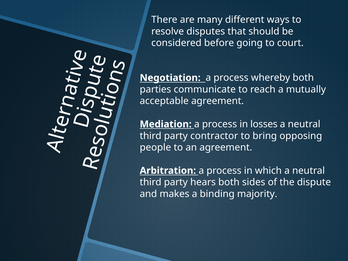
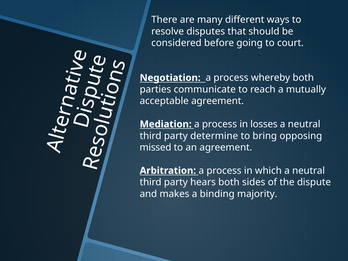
contractor: contractor -> determine
people: people -> missed
